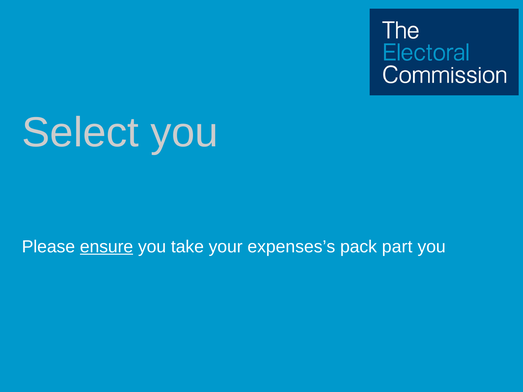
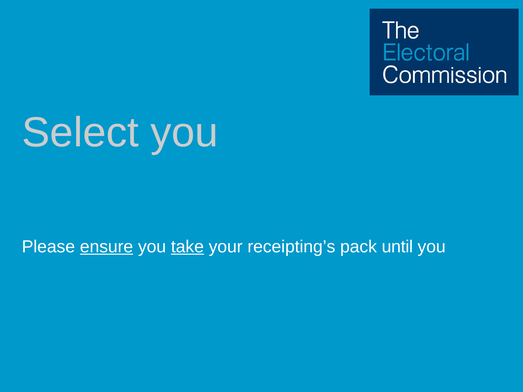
take underline: none -> present
expenses’s: expenses’s -> receipting’s
part: part -> until
